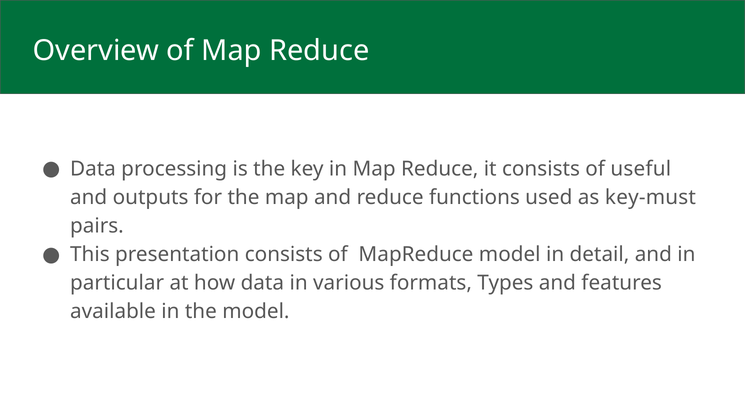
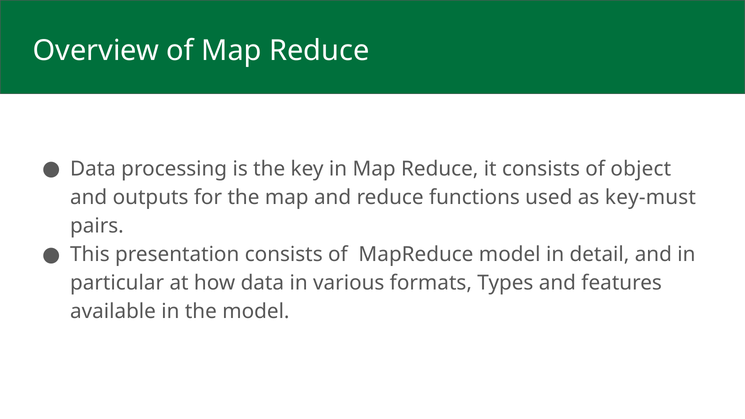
useful: useful -> object
